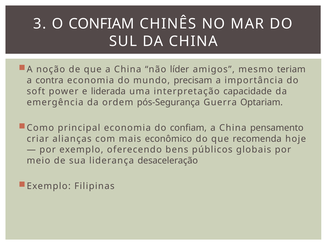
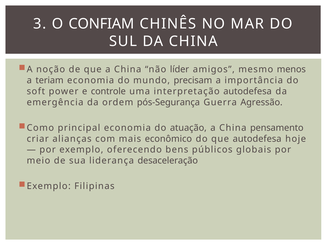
teriam: teriam -> menos
contra: contra -> teriam
liderada: liderada -> controle
interpretação capacidade: capacidade -> autodefesa
Optariam: Optariam -> Agressão
do confiam: confiam -> atuação
que recomenda: recomenda -> autodefesa
